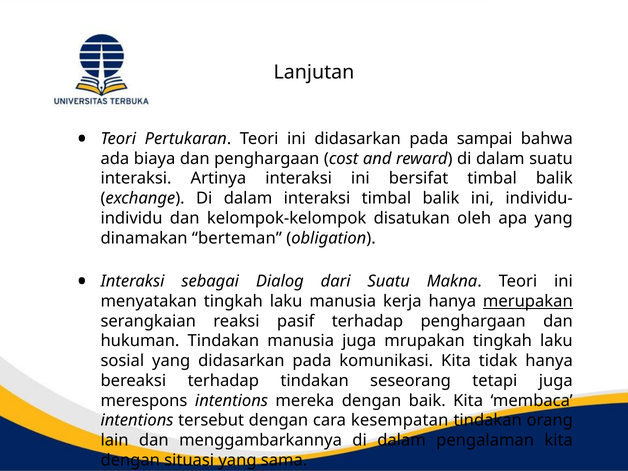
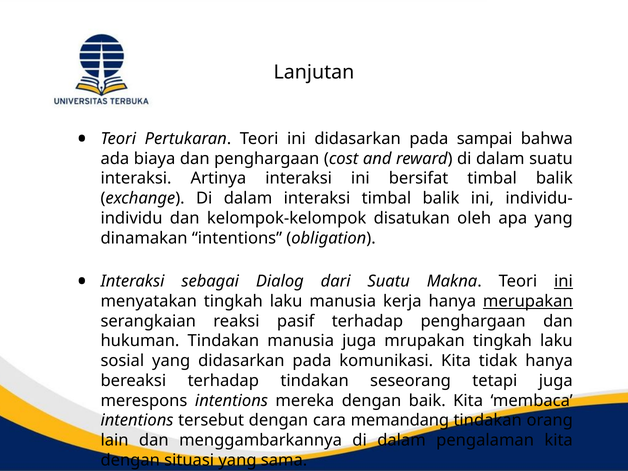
dinamakan berteman: berteman -> intentions
ini at (563, 281) underline: none -> present
kesempatan: kesempatan -> memandang
